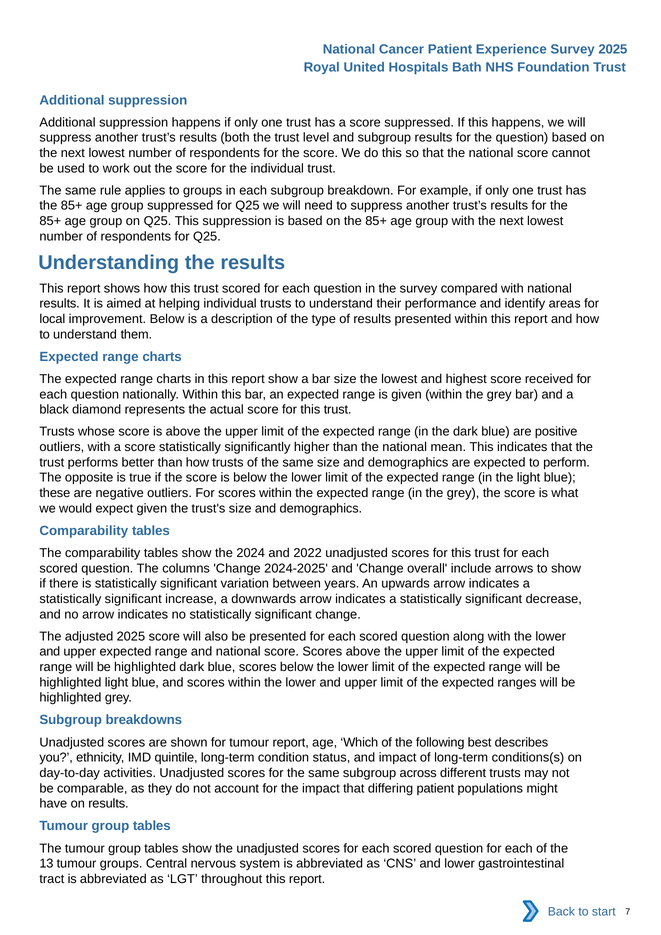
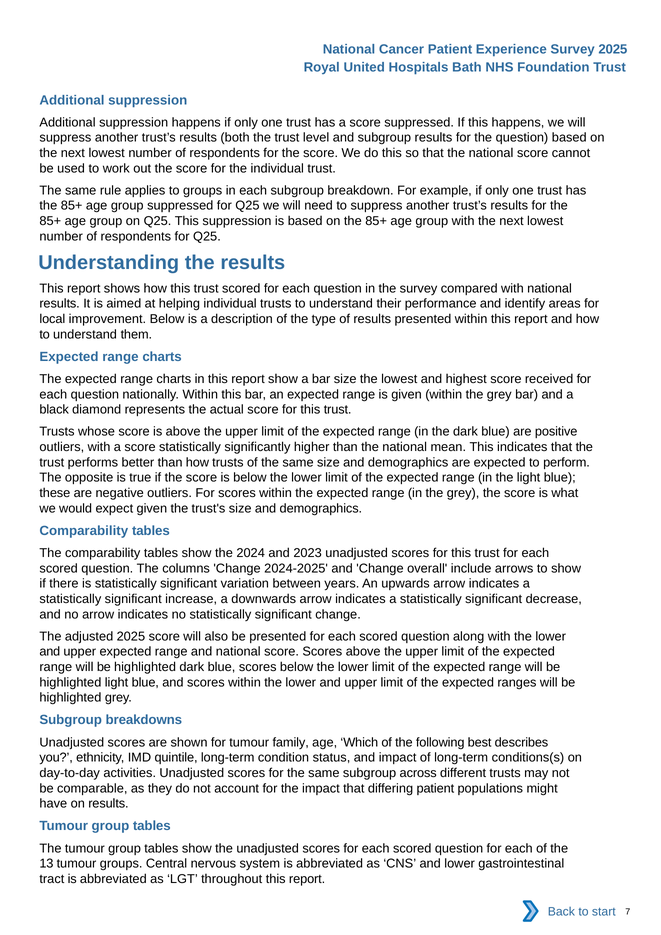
2022: 2022 -> 2023
tumour report: report -> family
